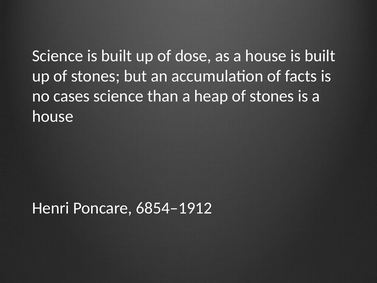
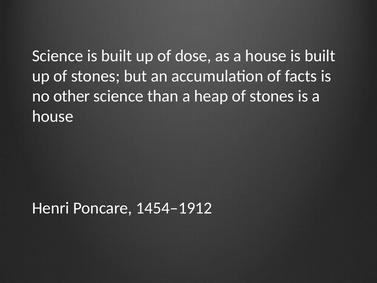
cases: cases -> other
6854–1912: 6854–1912 -> 1454–1912
